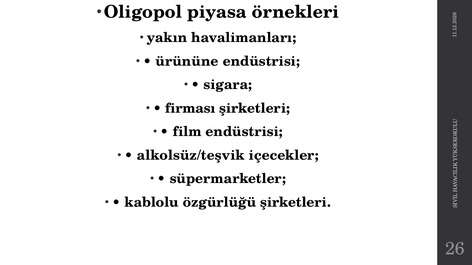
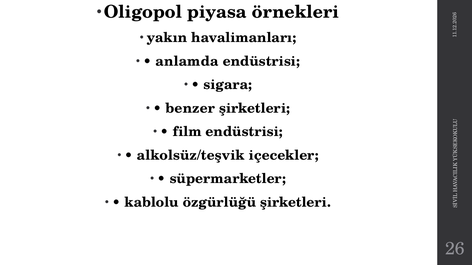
ürününe: ürününe -> anlamda
firması: firması -> benzer
